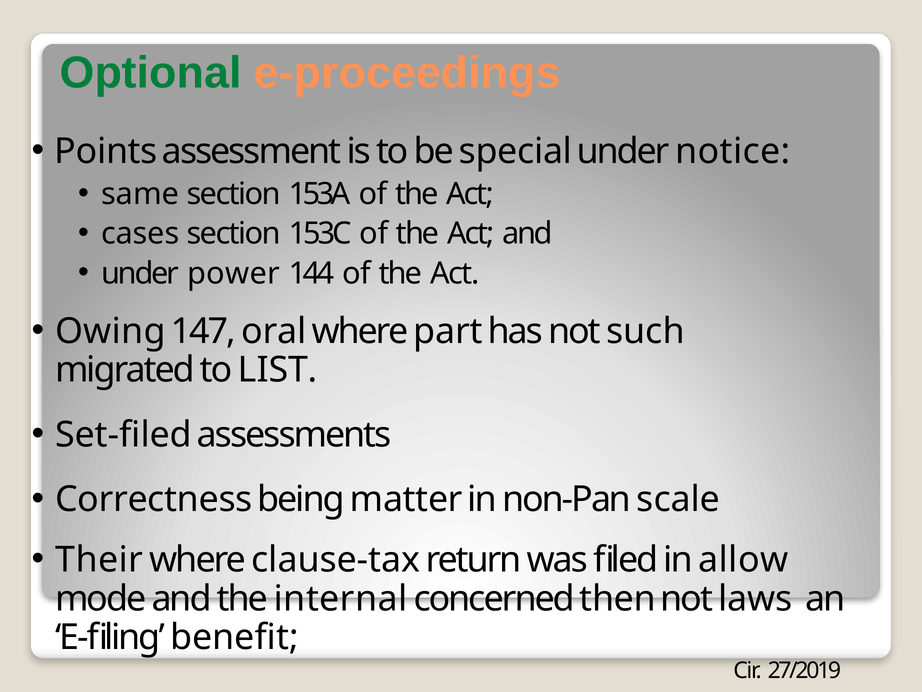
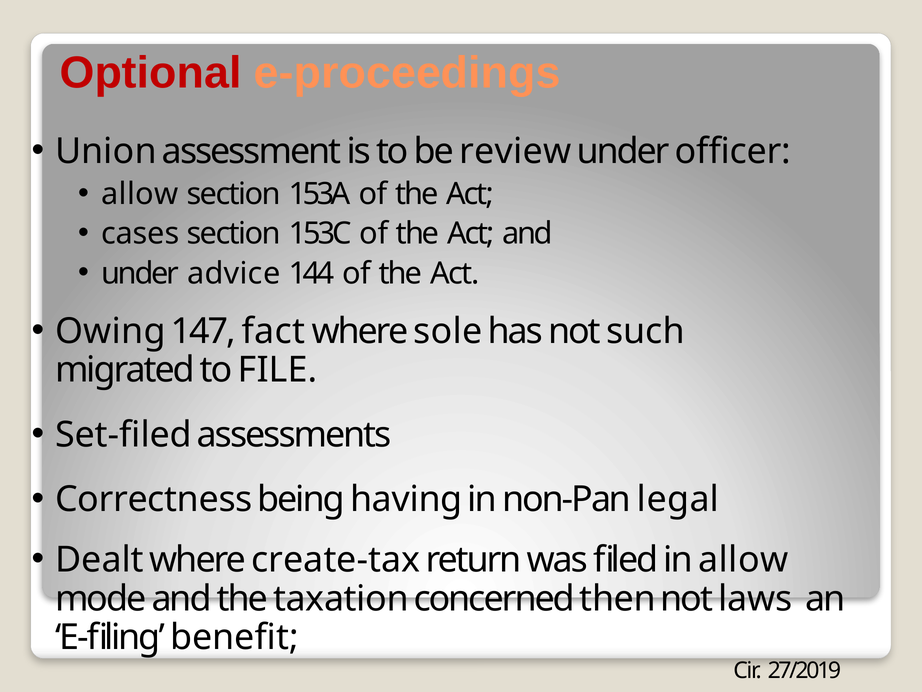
Optional colour: green -> red
Points: Points -> Union
special: special -> review
notice: notice -> officer
same at (140, 194): same -> allow
power: power -> advice
oral: oral -> fact
part: part -> sole
LIST: LIST -> FILE
matter: matter -> having
scale: scale -> legal
Their: Their -> Dealt
clause-tax: clause-tax -> create-tax
internal: internal -> taxation
